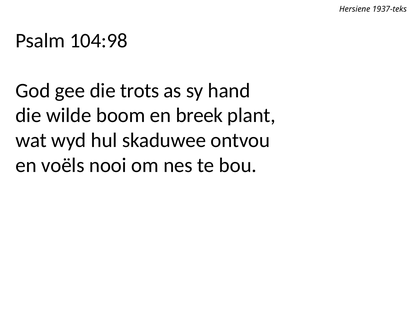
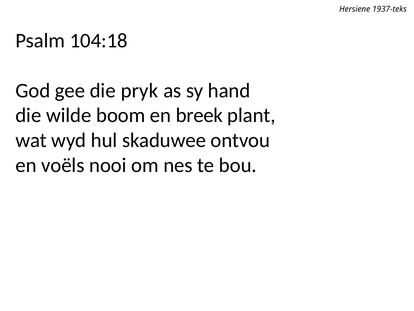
104:98: 104:98 -> 104:18
trots: trots -> pryk
